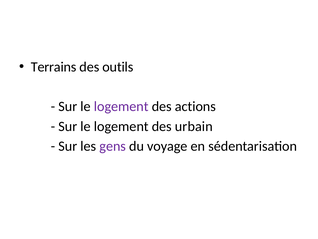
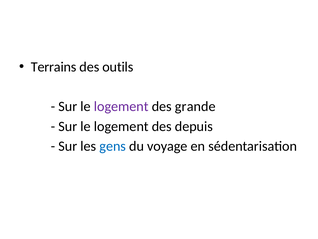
actions: actions -> grande
urbain: urbain -> depuis
gens colour: purple -> blue
